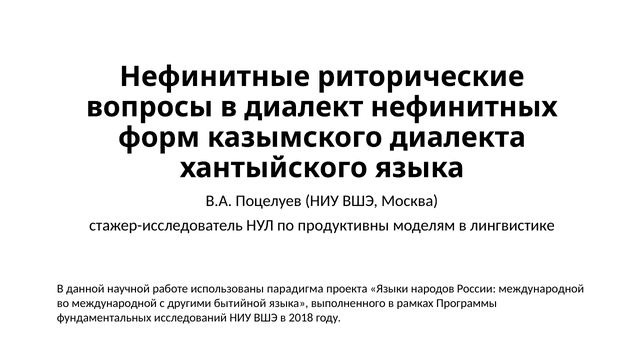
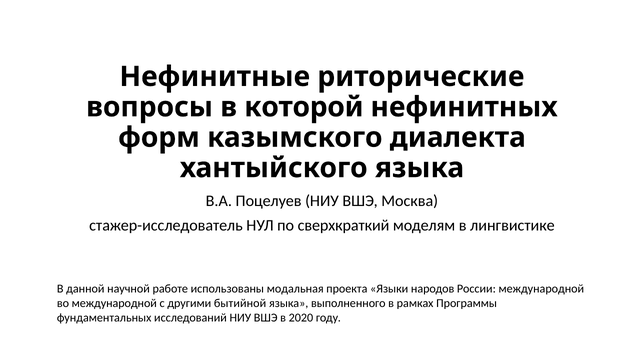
диалект: диалект -> которой
продуктивны: продуктивны -> сверхкраткий
парадигма: парадигма -> модальная
2018: 2018 -> 2020
